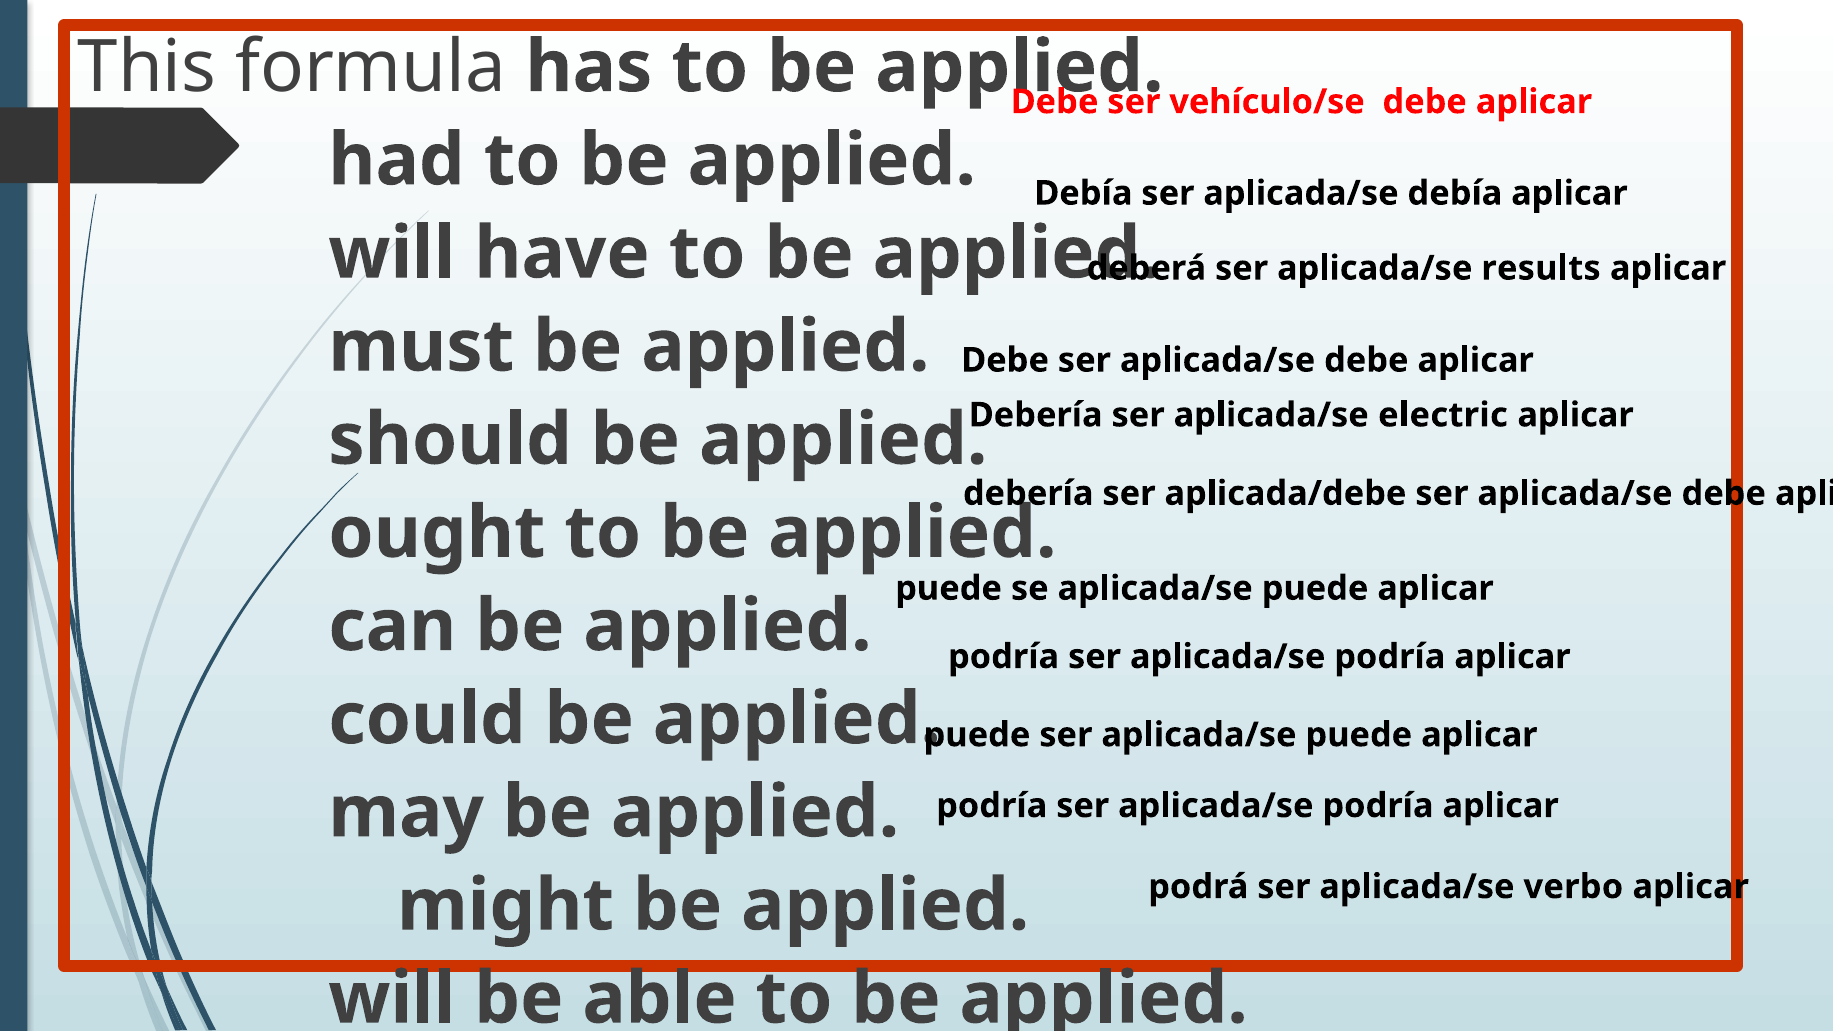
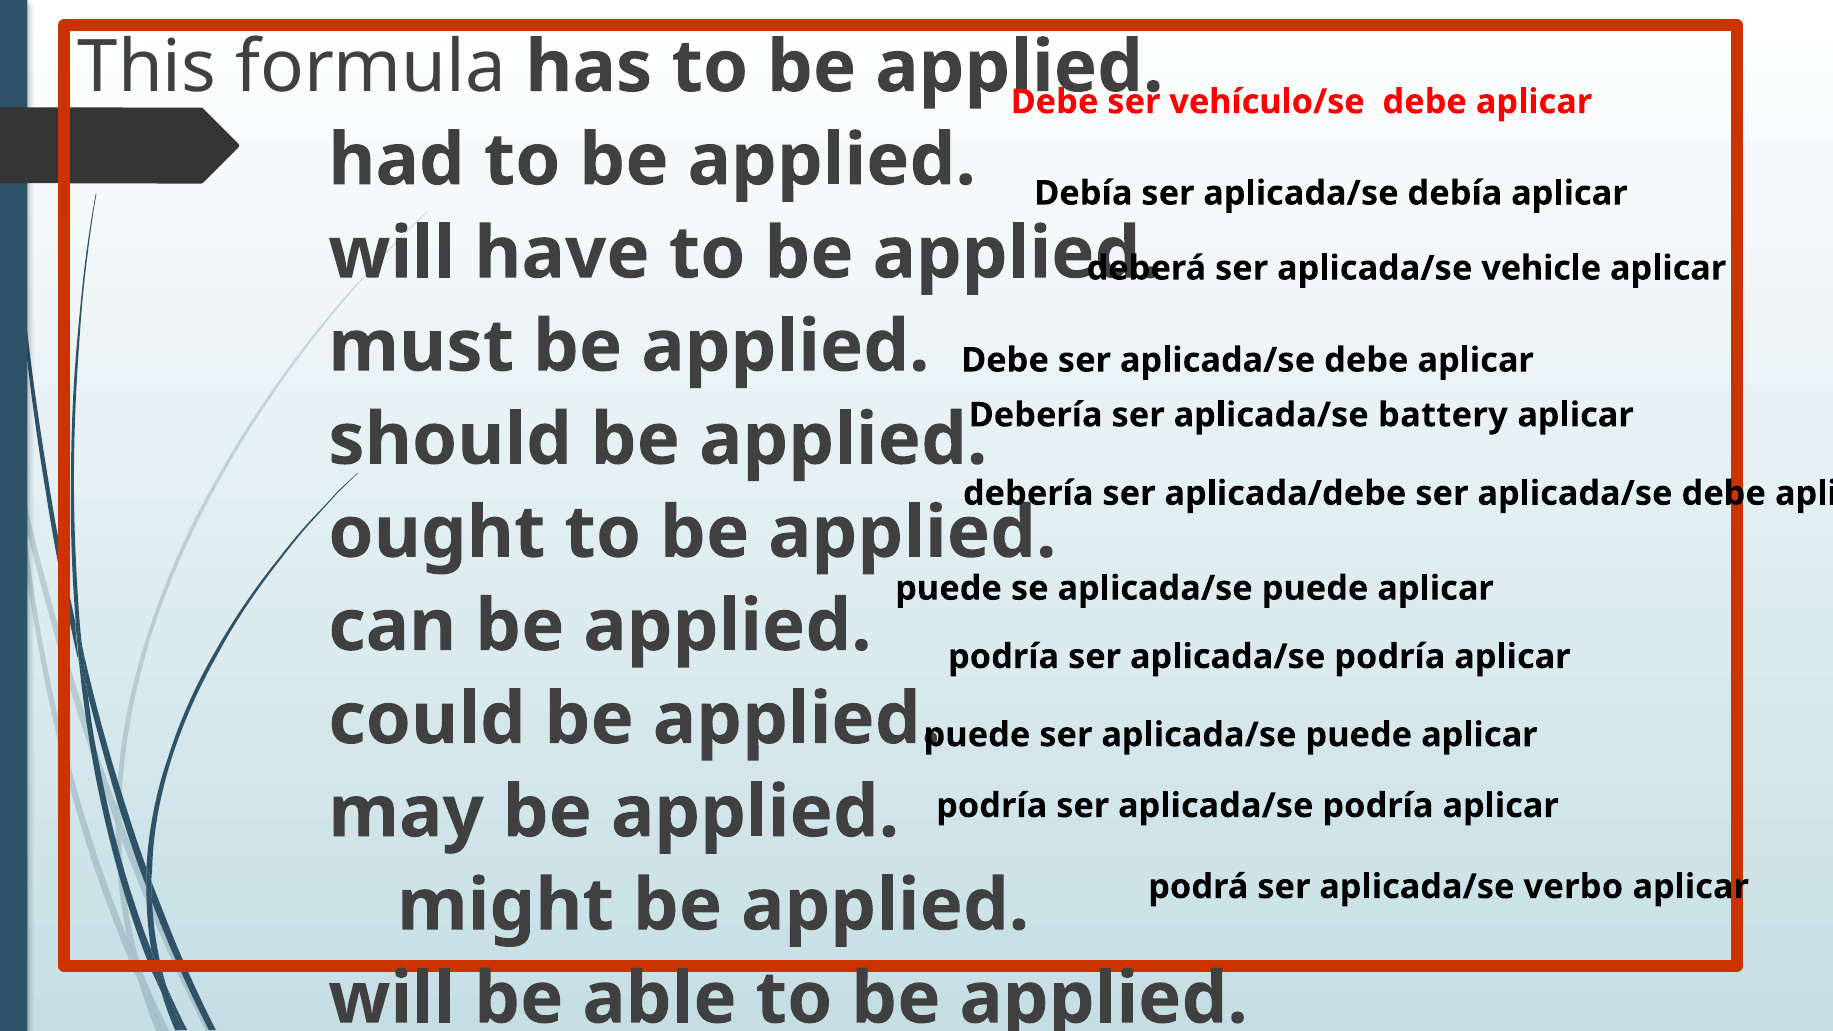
results: results -> vehicle
electric: electric -> battery
